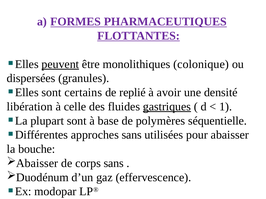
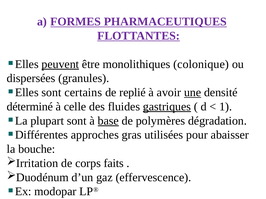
une underline: none -> present
libération: libération -> déterminé
base underline: none -> present
séquentielle: séquentielle -> dégradation
approches sans: sans -> gras
Abaisser at (37, 164): Abaisser -> Irritation
corps sans: sans -> faits
